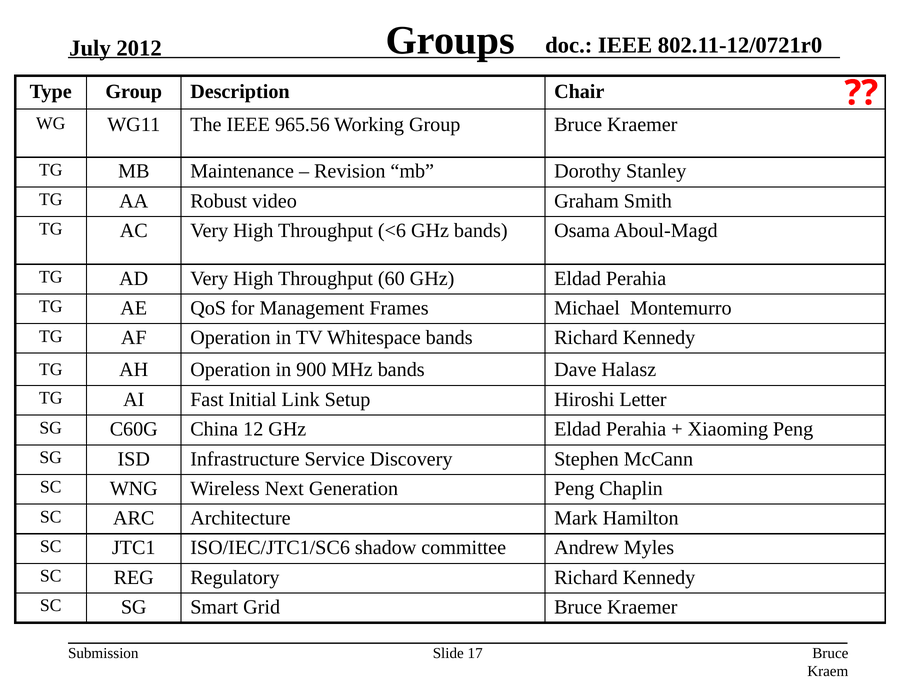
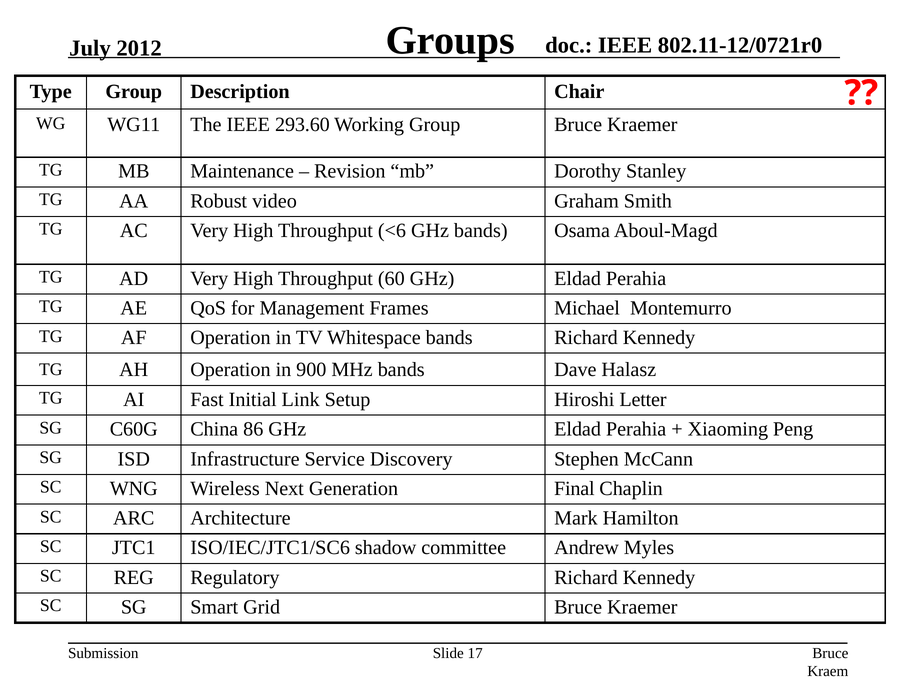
965.56: 965.56 -> 293.60
12: 12 -> 86
Generation Peng: Peng -> Final
